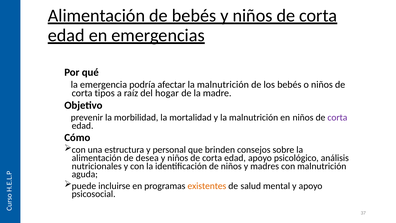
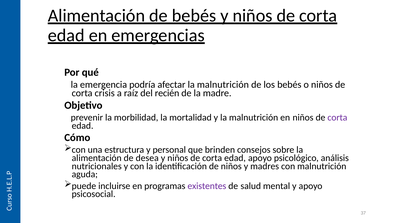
tipos: tipos -> crisis
hogar: hogar -> recién
existentes colour: orange -> purple
